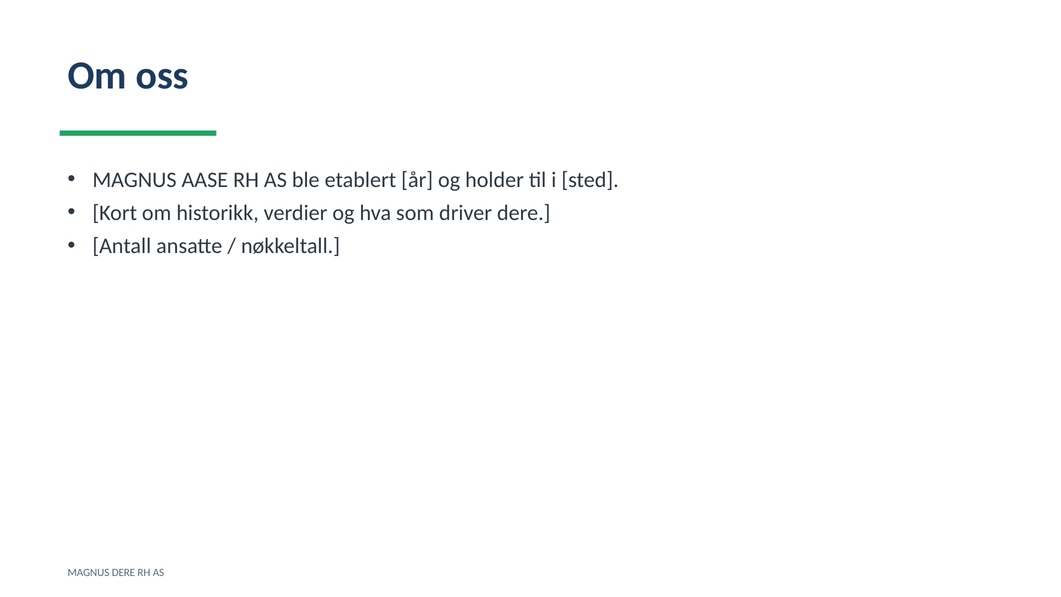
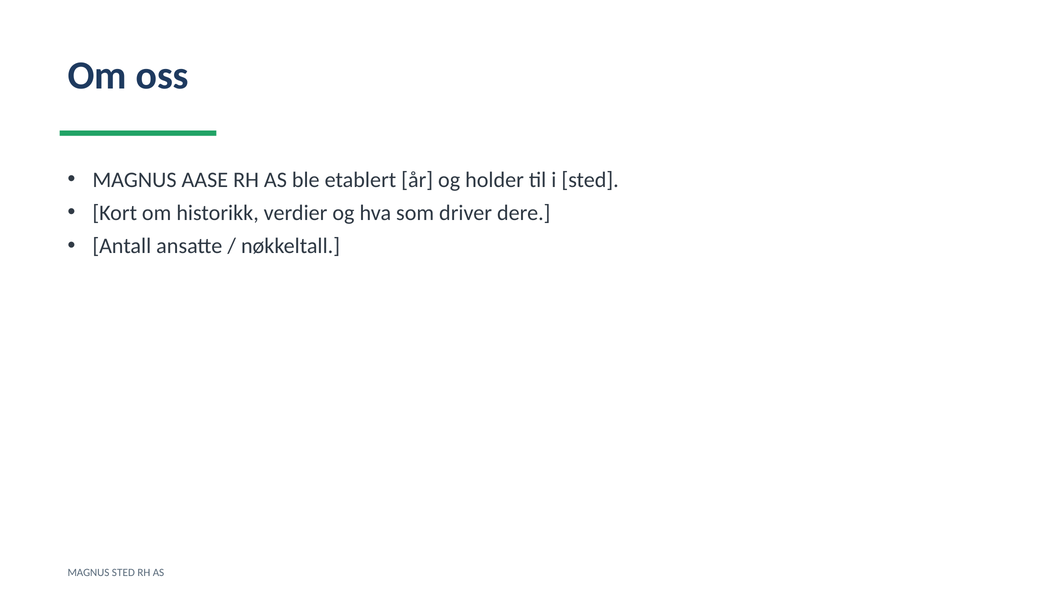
MAGNUS DERE: DERE -> STED
